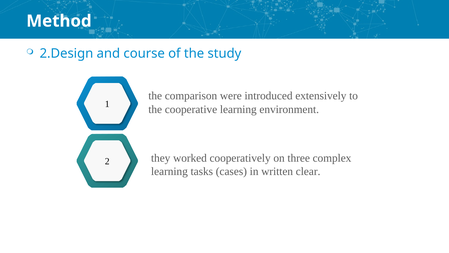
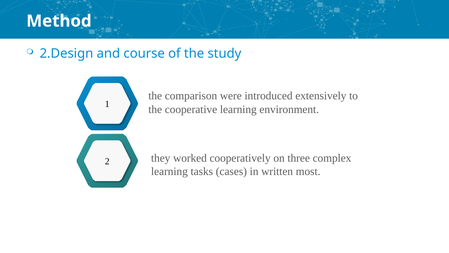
clear: clear -> most
